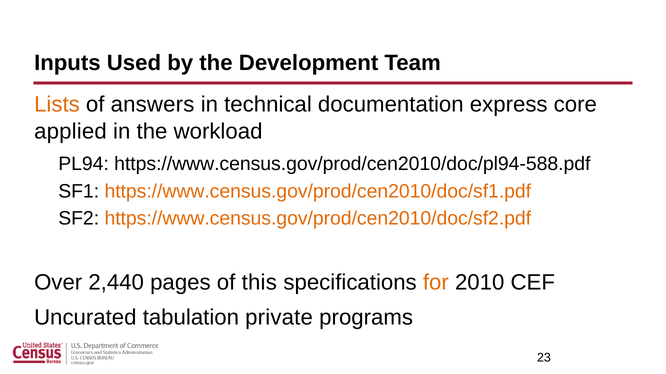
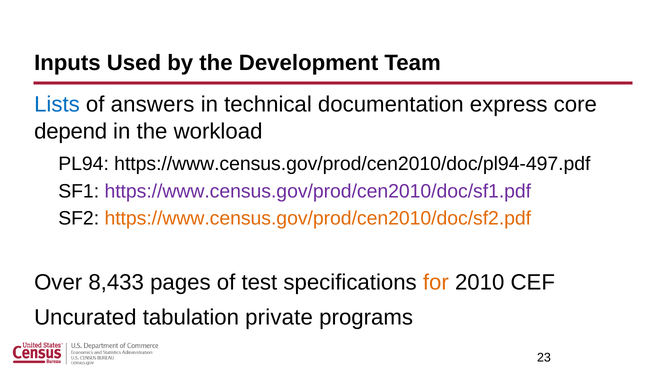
Lists colour: orange -> blue
applied: applied -> depend
https://www.census.gov/prod/cen2010/doc/pl94-588.pdf: https://www.census.gov/prod/cen2010/doc/pl94-588.pdf -> https://www.census.gov/prod/cen2010/doc/pl94-497.pdf
https://www.census.gov/prod/cen2010/doc/sf1.pdf colour: orange -> purple
2,440: 2,440 -> 8,433
this: this -> test
